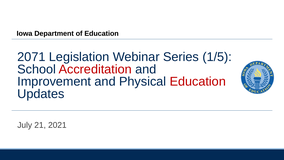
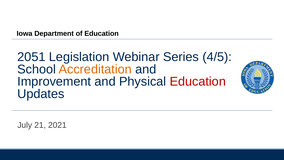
2071: 2071 -> 2051
1/5: 1/5 -> 4/5
Accreditation colour: red -> orange
